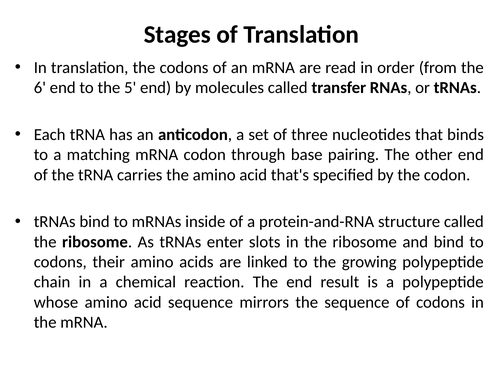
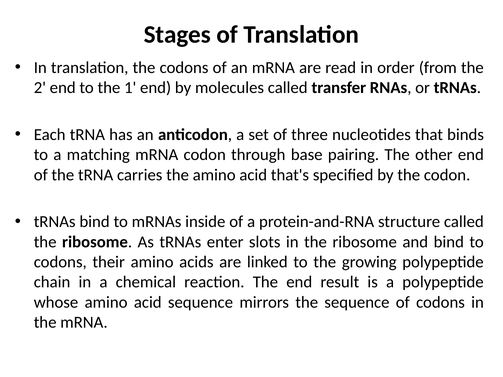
6: 6 -> 2
5: 5 -> 1
